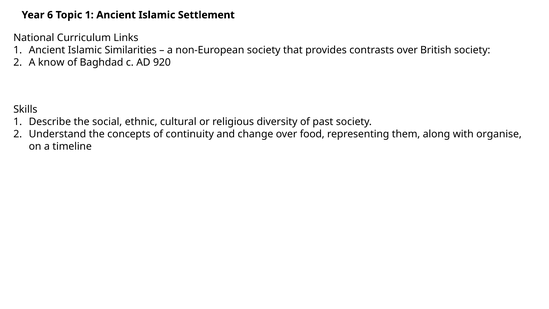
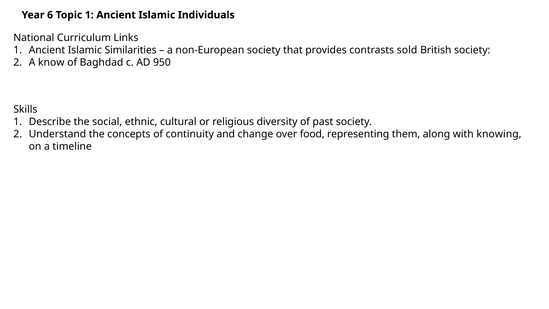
Settlement: Settlement -> Individuals
contrasts over: over -> sold
920: 920 -> 950
organise: organise -> knowing
